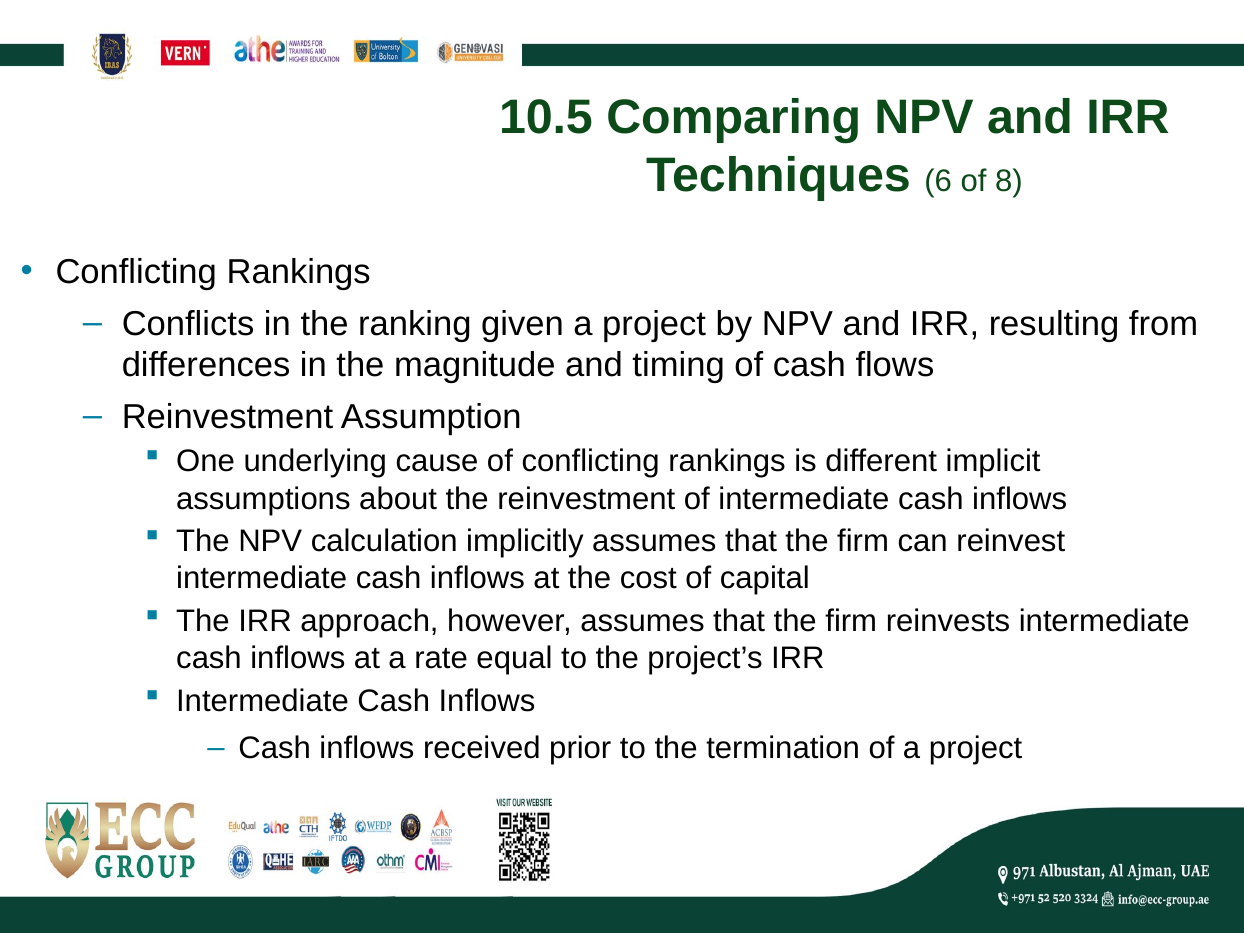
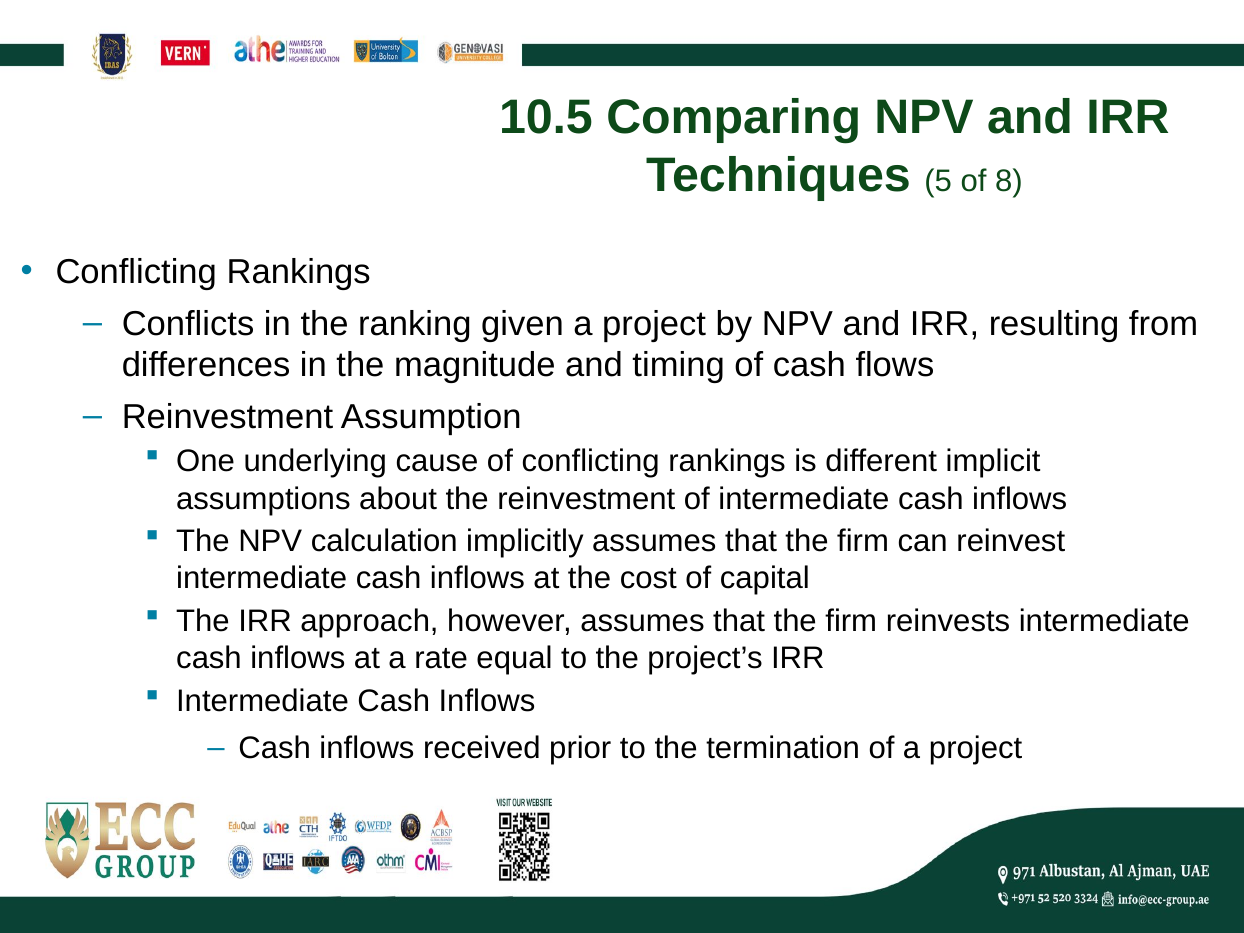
6: 6 -> 5
